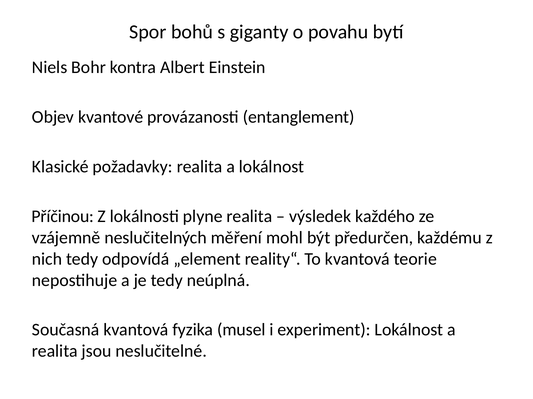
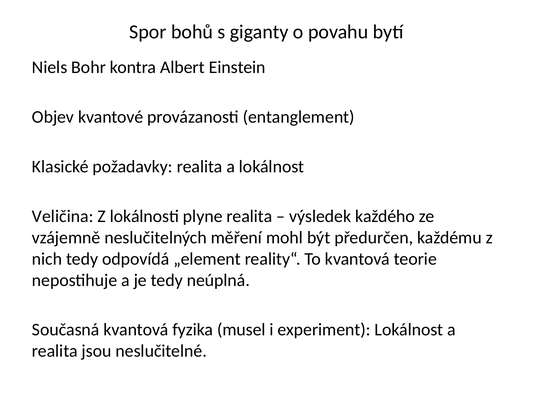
Příčinou: Příčinou -> Veličina
